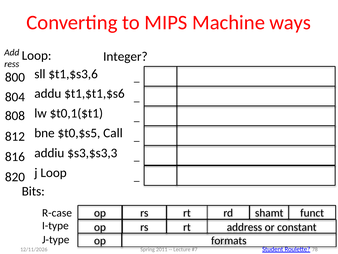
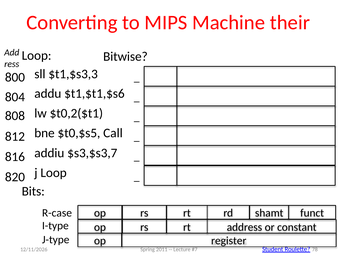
ways: ways -> their
Integer: Integer -> Bitwise
$t1,$s3,6: $t1,$s3,6 -> $t1,$s3,3
$t0,1($t1: $t0,1($t1 -> $t0,2($t1
$s3,$s3,3: $s3,$s3,3 -> $s3,$s3,7
formats: formats -> register
